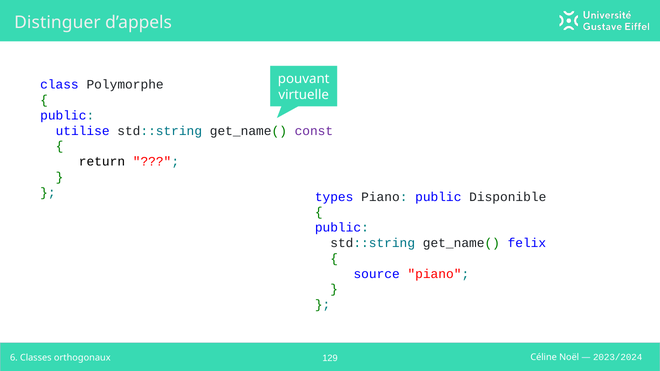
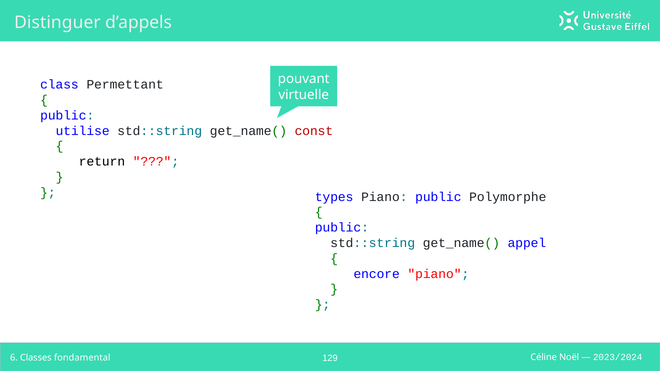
Polymorphe: Polymorphe -> Permettant
const colour: purple -> red
Disponible: Disponible -> Polymorphe
felix: felix -> appel
source: source -> encore
orthogonaux: orthogonaux -> fondamental
